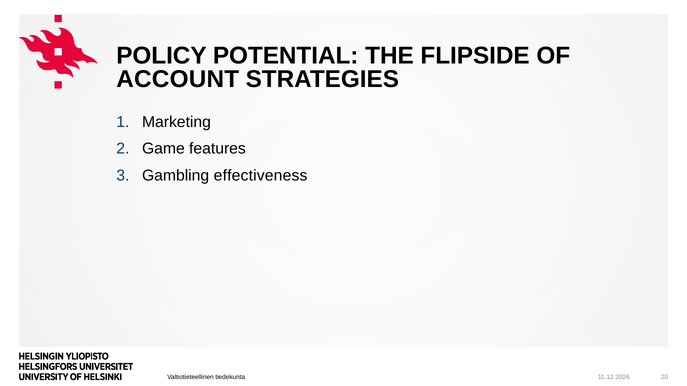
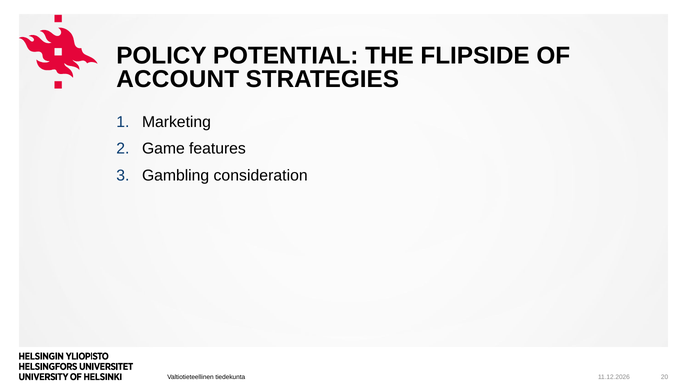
effectiveness: effectiveness -> consideration
